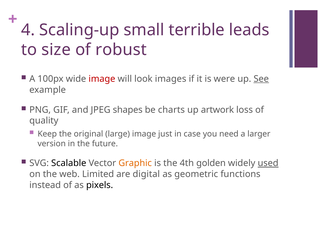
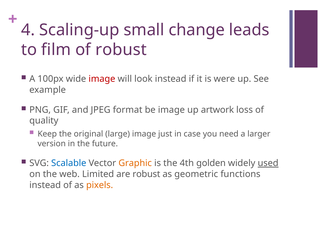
terrible: terrible -> change
size: size -> film
look images: images -> instead
See underline: present -> none
shapes: shapes -> format
be charts: charts -> image
Scalable colour: black -> blue
are digital: digital -> robust
pixels colour: black -> orange
